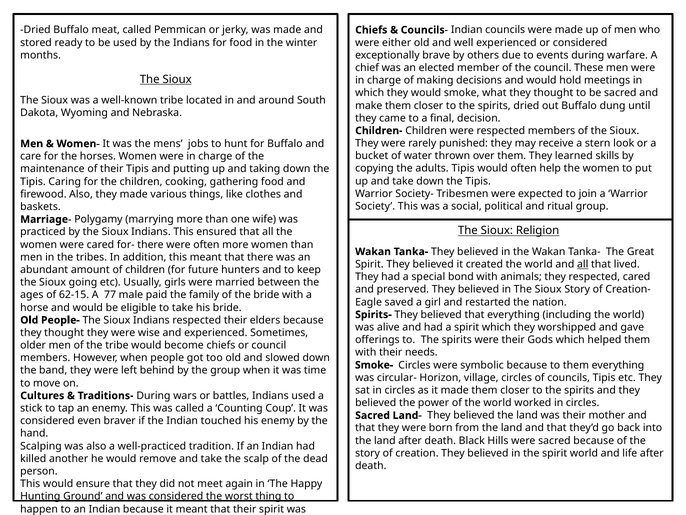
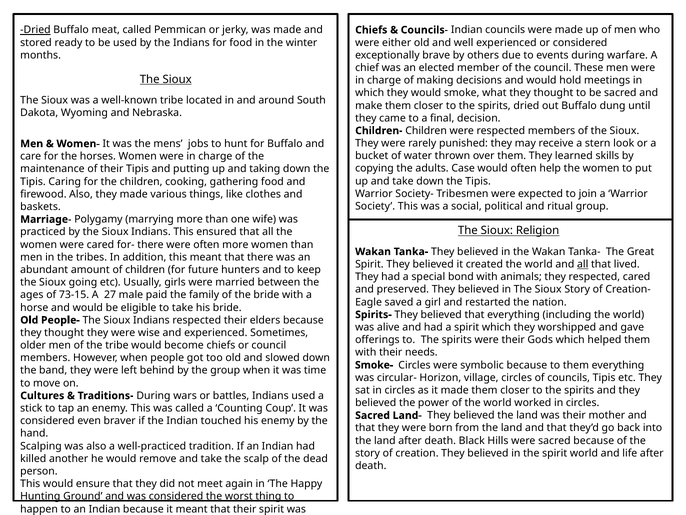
Dried at (35, 30) underline: none -> present
adults Tipis: Tipis -> Case
62-15: 62-15 -> 73-15
77: 77 -> 27
